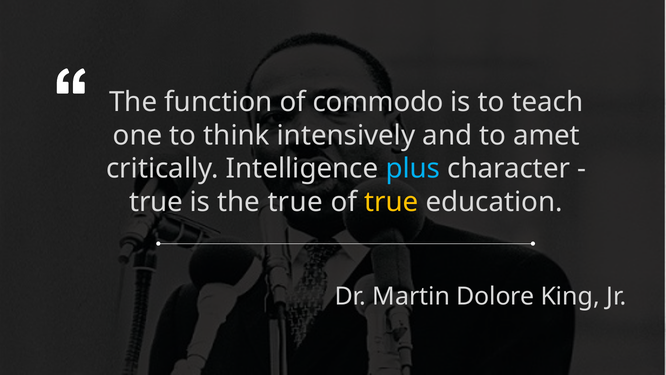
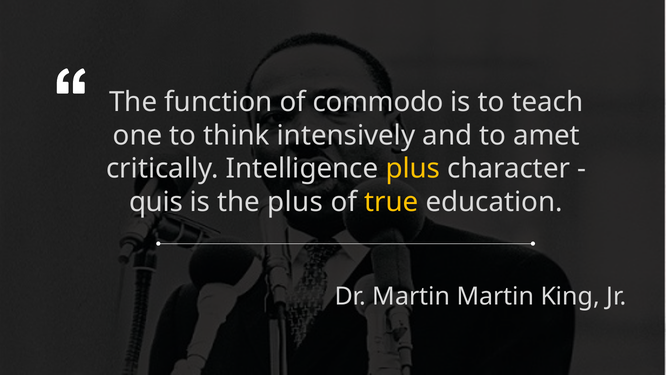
plus at (413, 169) colour: light blue -> yellow
true at (156, 202): true -> quis
the true: true -> plus
Martin Dolore: Dolore -> Martin
